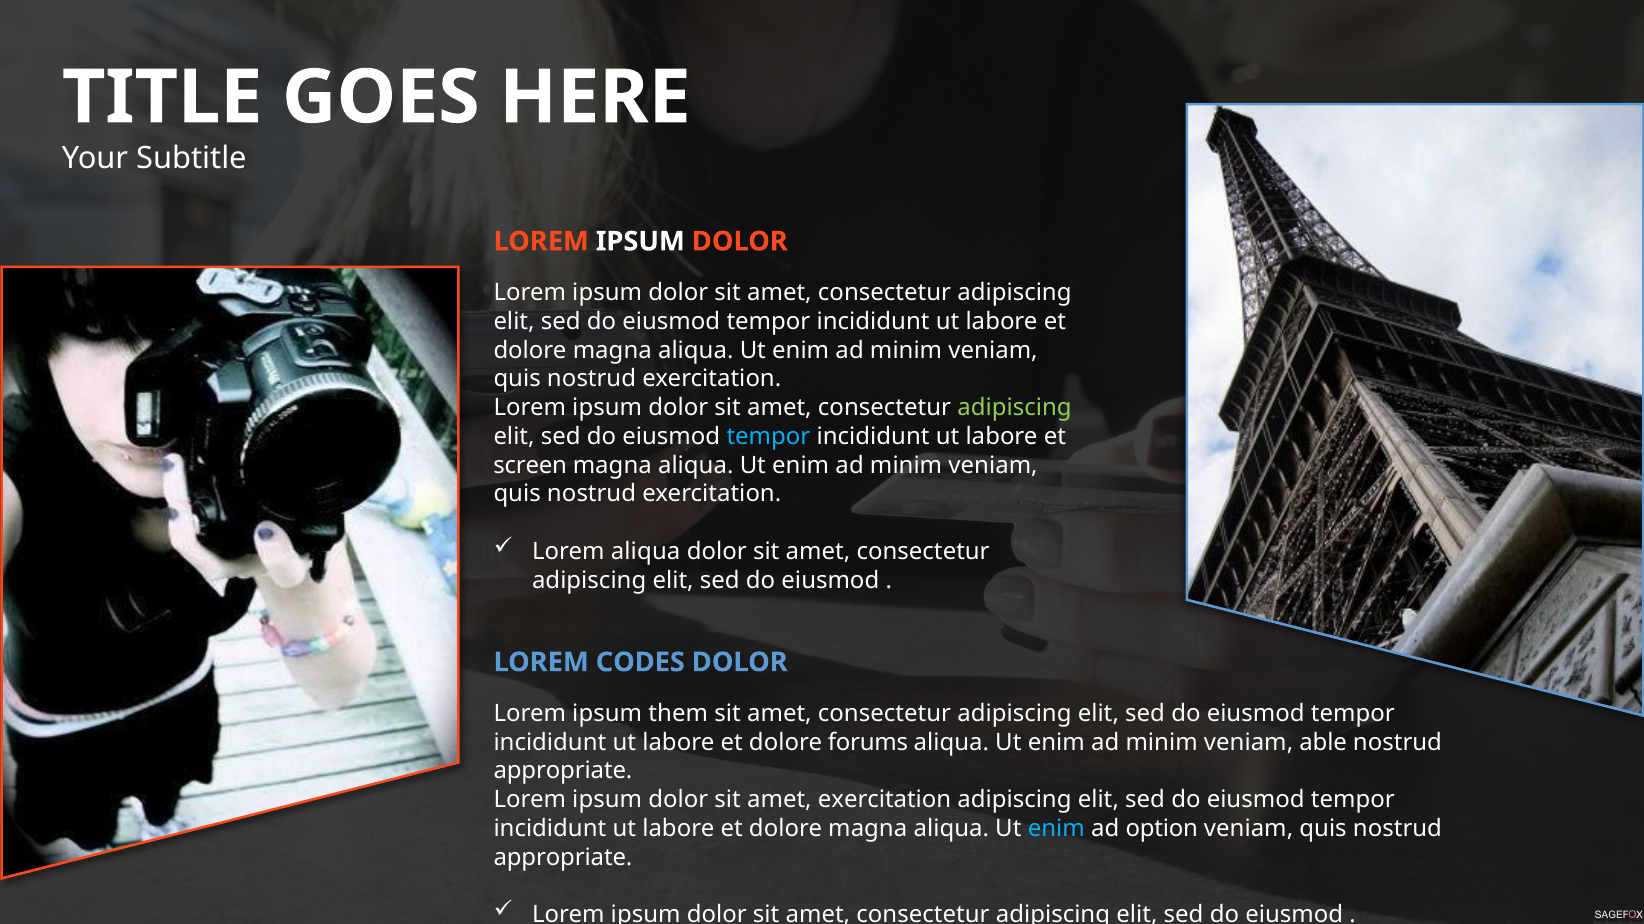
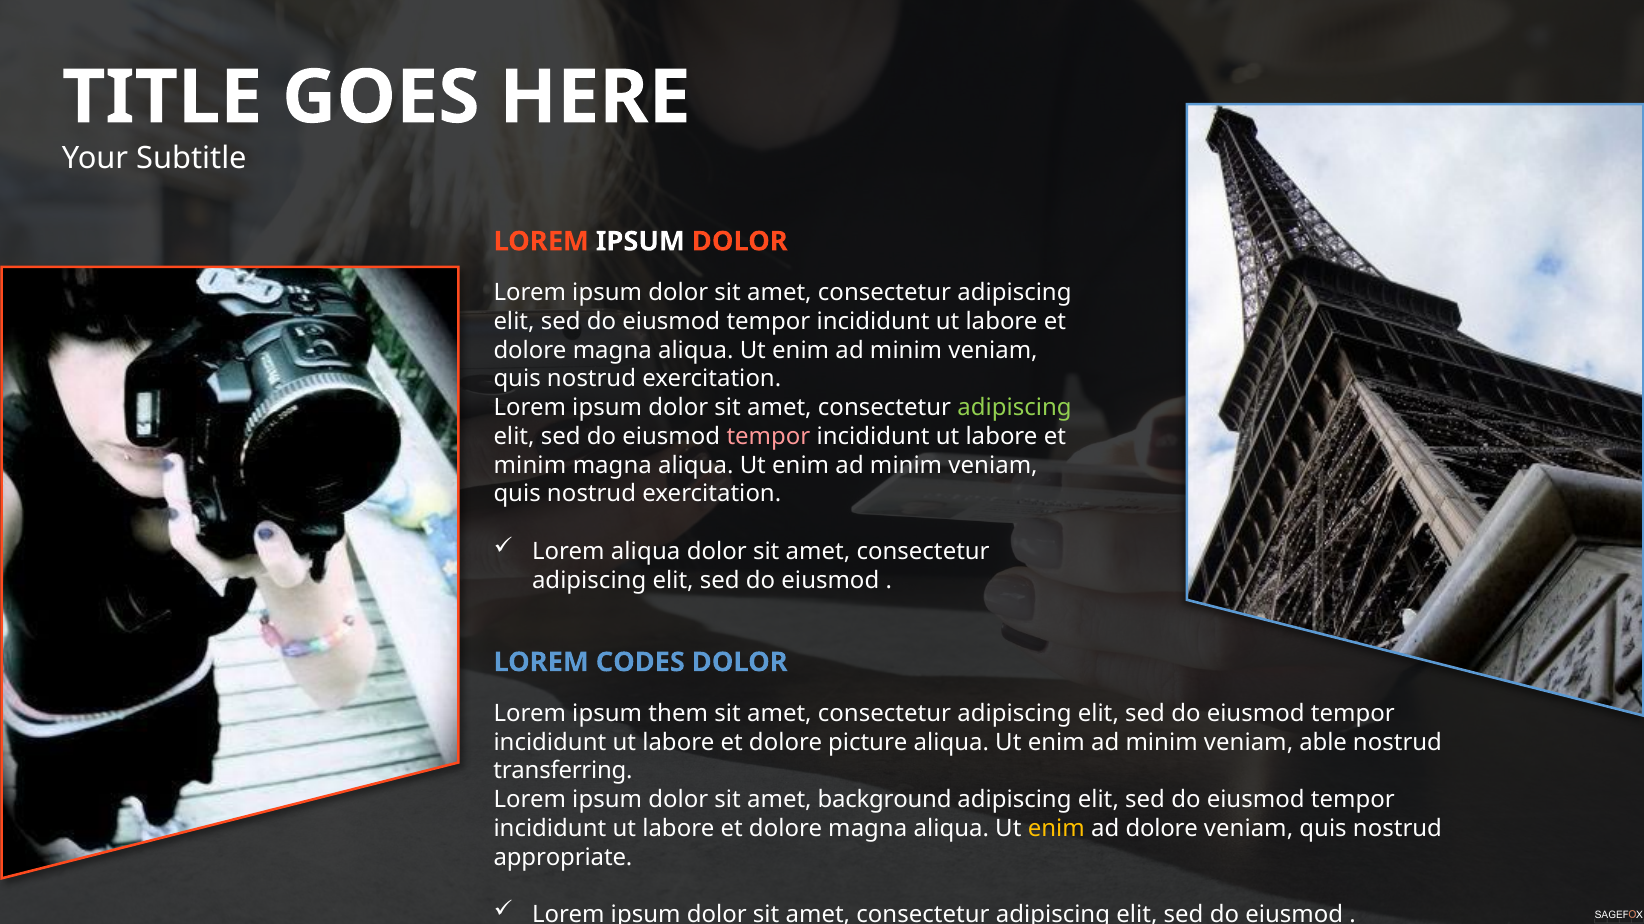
tempor at (768, 437) colour: light blue -> pink
screen at (530, 466): screen -> minim
forums: forums -> picture
appropriate at (563, 771): appropriate -> transferring
amet exercitation: exercitation -> background
enim at (1056, 829) colour: light blue -> yellow
ad option: option -> dolore
